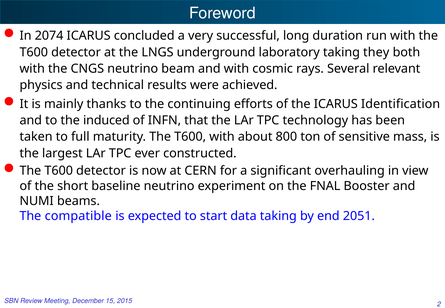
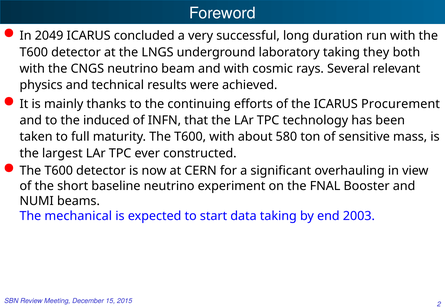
2074: 2074 -> 2049
Identification: Identification -> Procurement
800: 800 -> 580
compatible: compatible -> mechanical
2051: 2051 -> 2003
